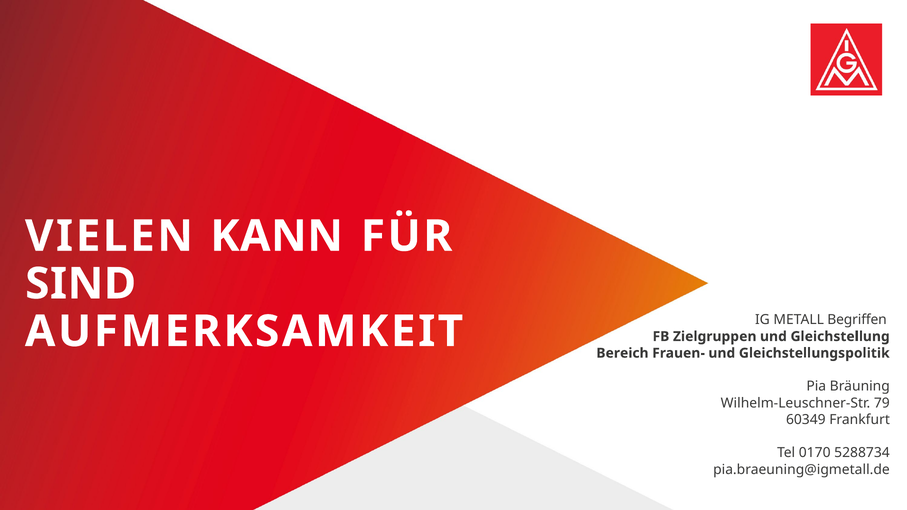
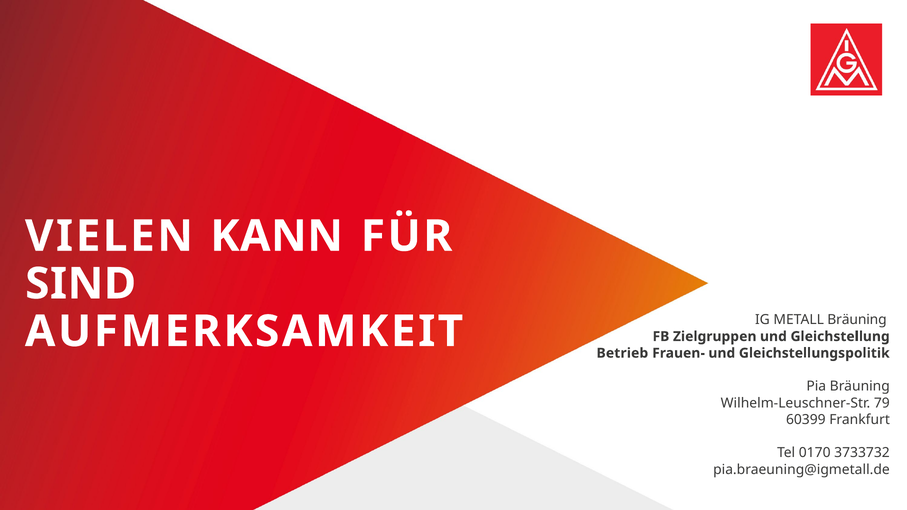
METALL Begriffen: Begriffen -> Bräuning
Bereich: Bereich -> Betrieb
60349: 60349 -> 60399
5288734: 5288734 -> 3733732
